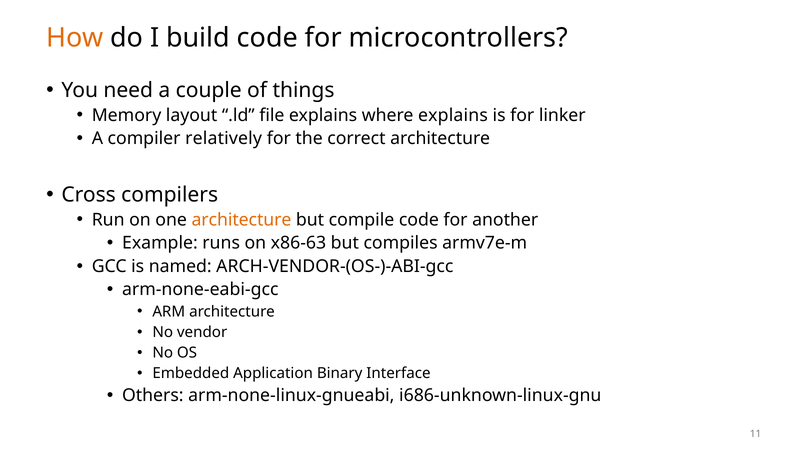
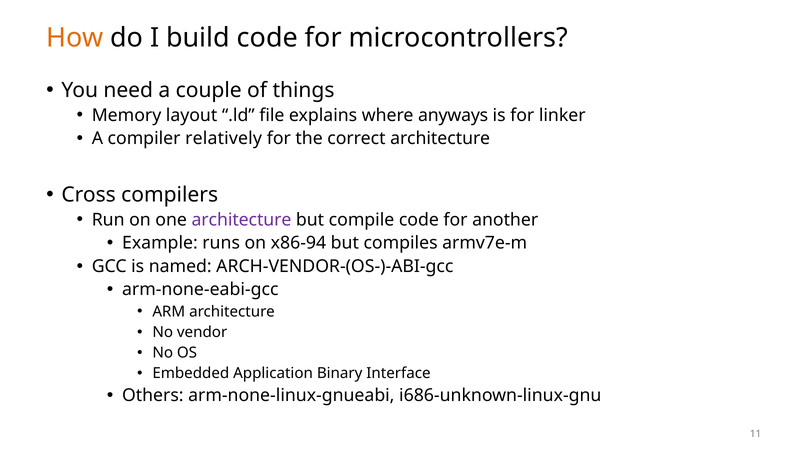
where explains: explains -> anyways
architecture at (241, 219) colour: orange -> purple
x86-63: x86-63 -> x86-94
